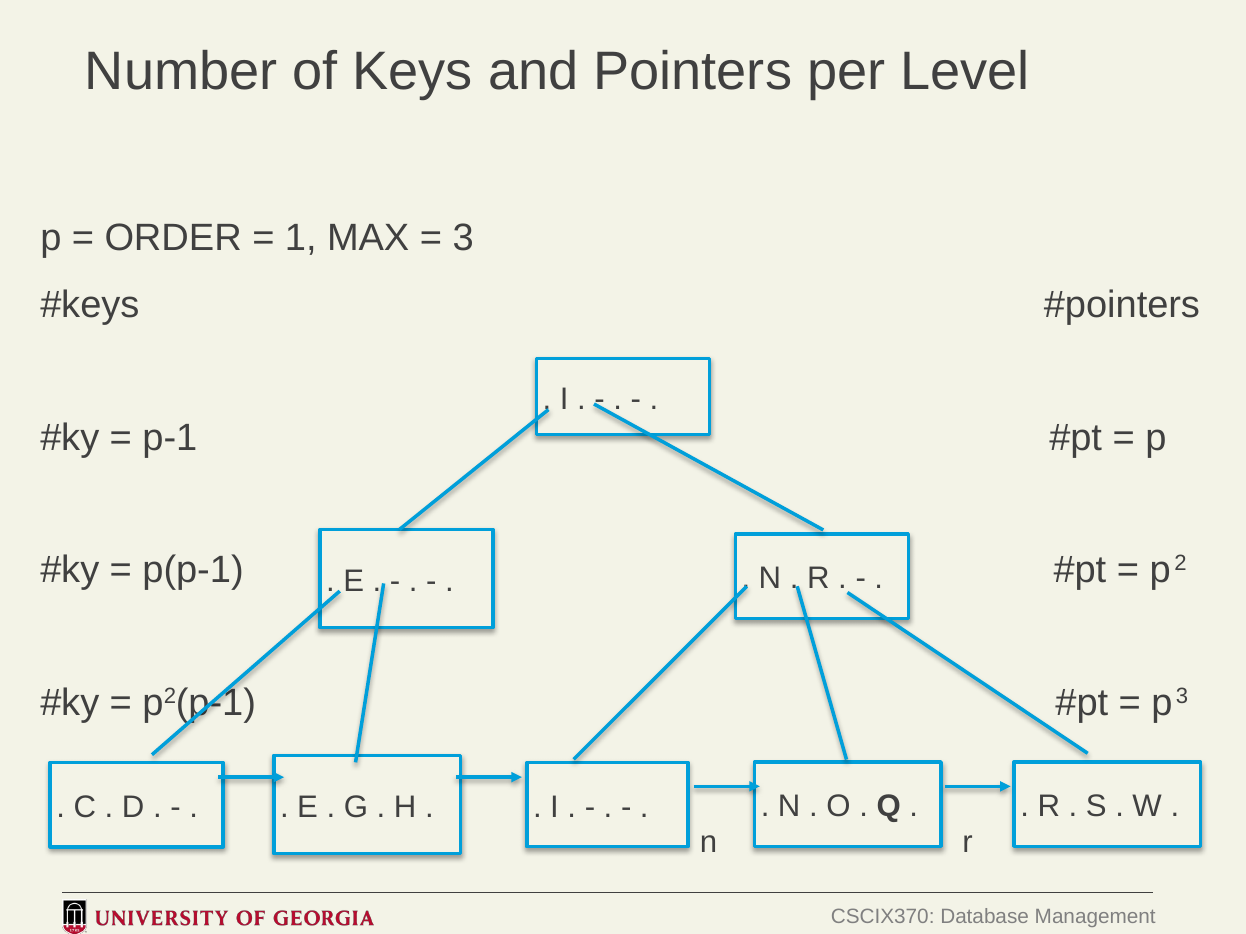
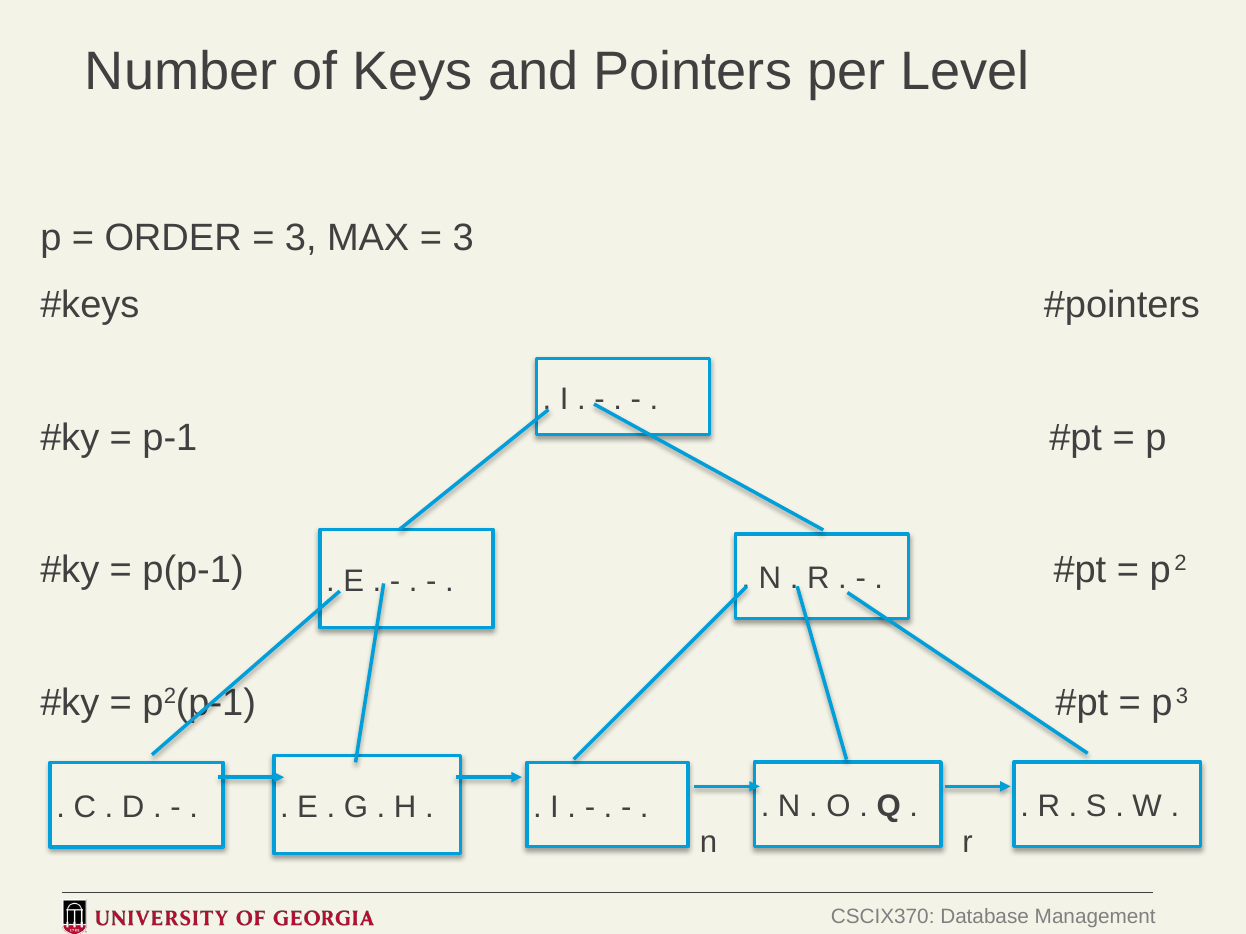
1 at (301, 238): 1 -> 3
